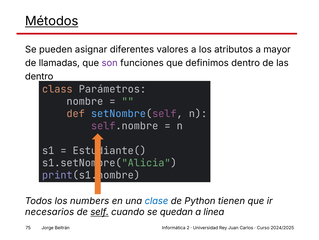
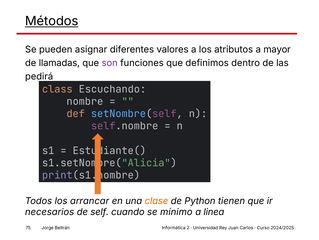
dentro at (39, 76): dentro -> pedirá
Parámetros: Parámetros -> Escuchando
numbers: numbers -> arrancar
clase colour: blue -> orange
self underline: present -> none
quedan: quedan -> mínimo
